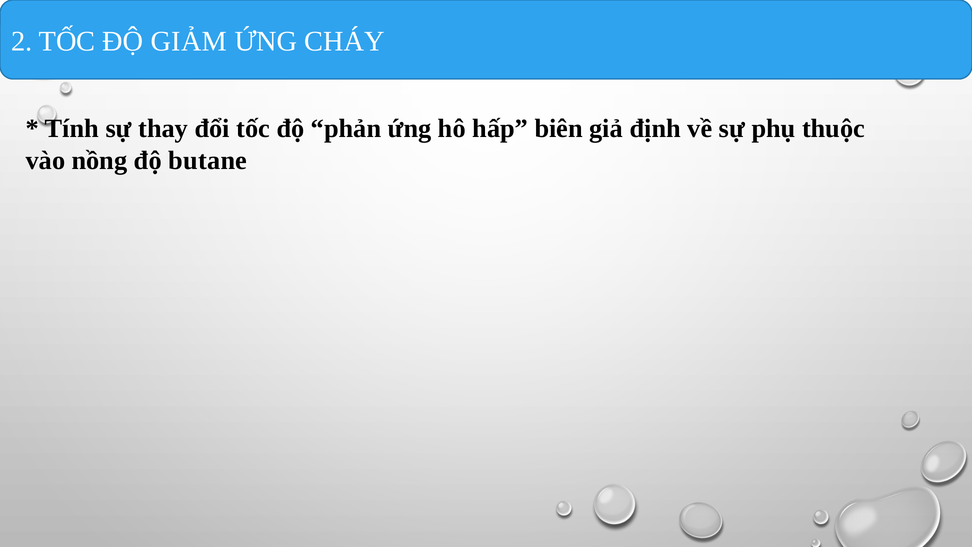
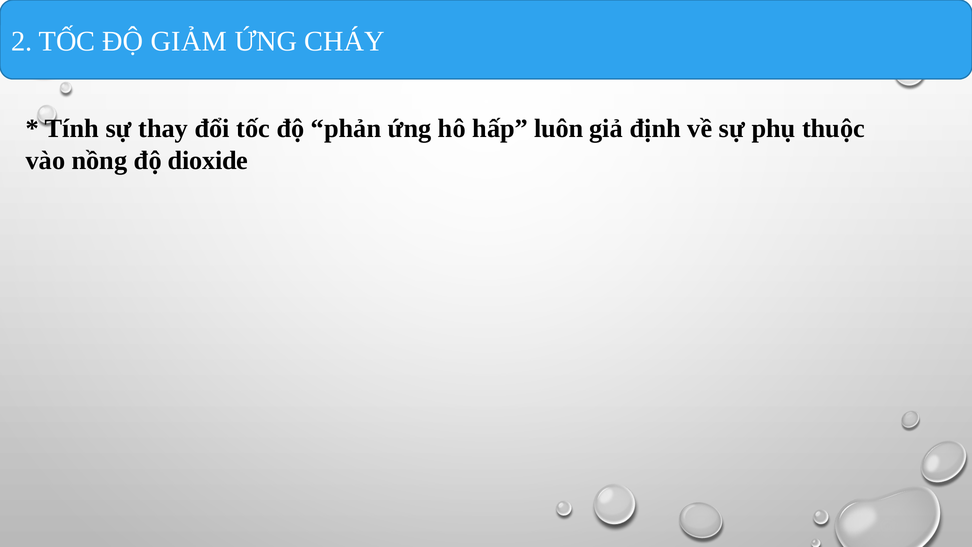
biên: biên -> luôn
butane: butane -> dioxide
